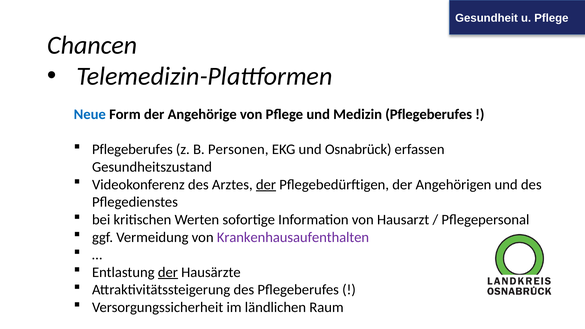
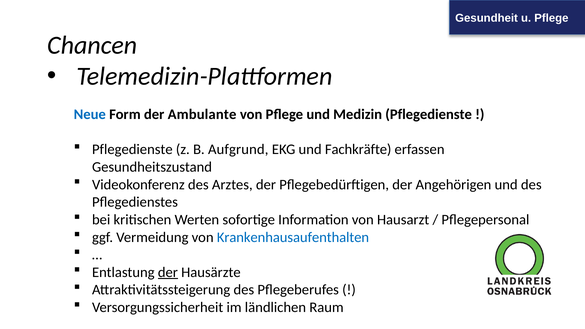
Angehörige: Angehörige -> Ambulante
Medizin Pflegeberufes: Pflegeberufes -> Pflegedienste
Pflegeberufes at (132, 149): Pflegeberufes -> Pflegedienste
Personen: Personen -> Aufgrund
Osnabrück: Osnabrück -> Fachkräfte
der at (266, 185) underline: present -> none
Krankenhausaufenthalten colour: purple -> blue
